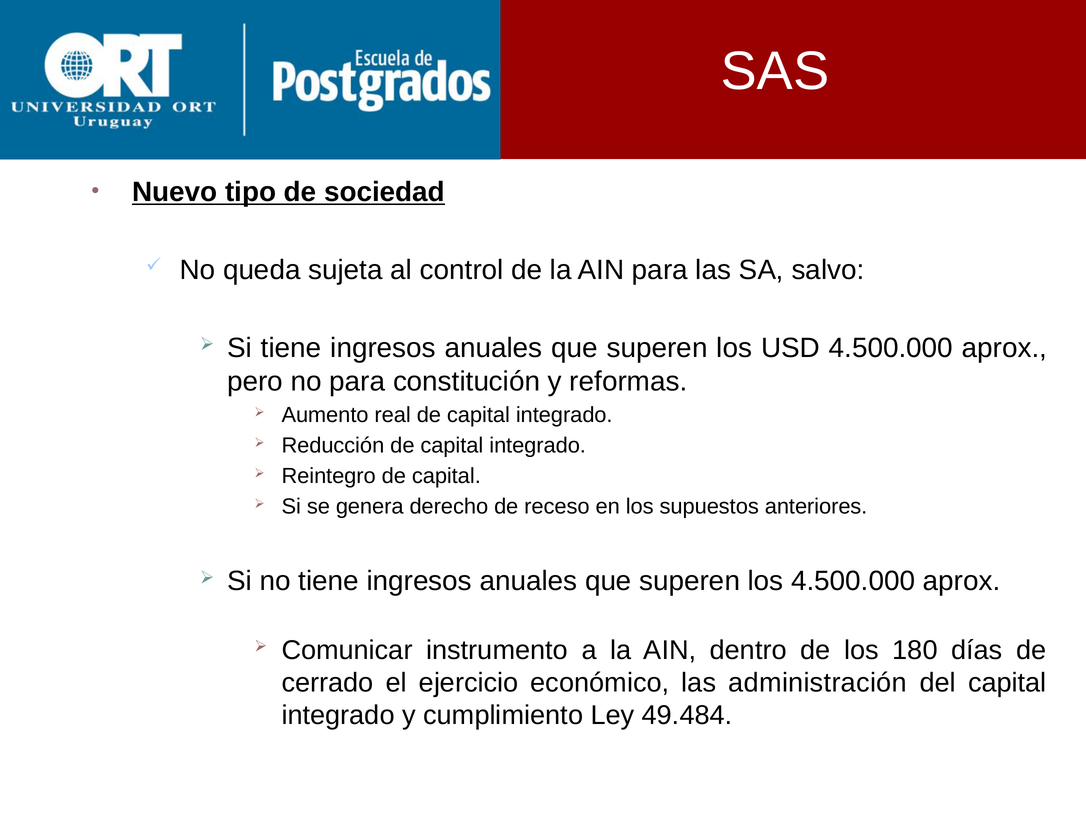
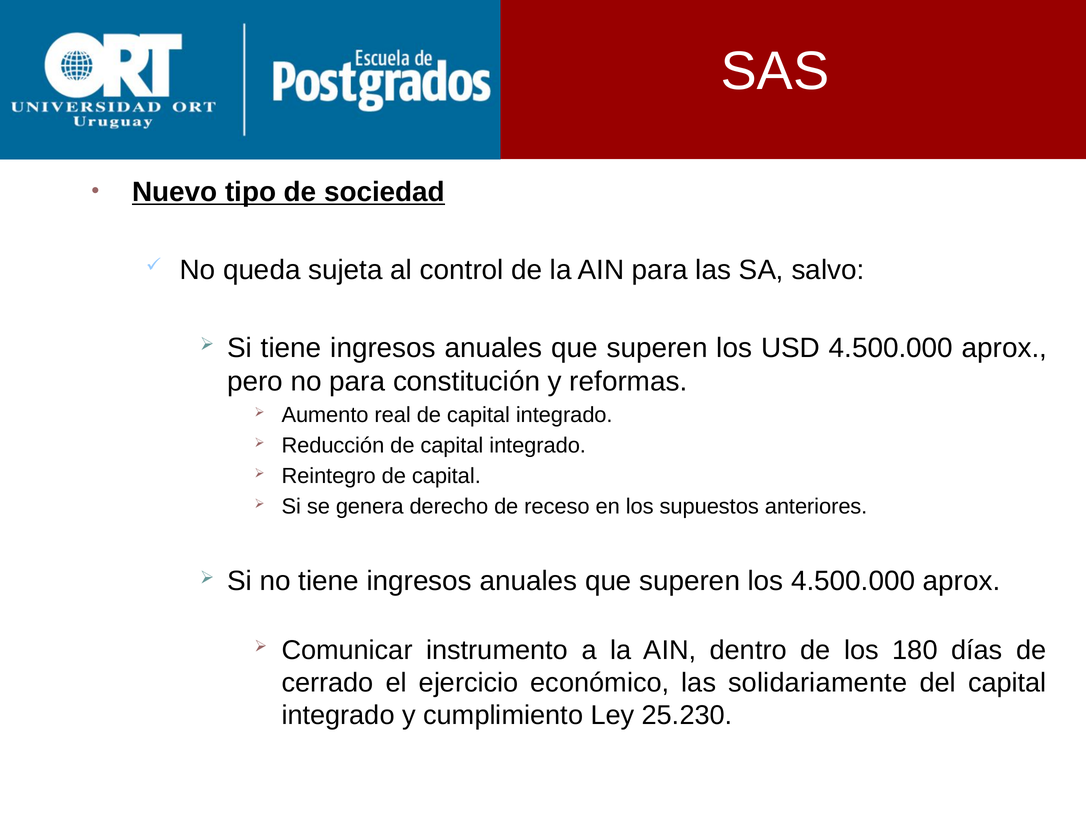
administración: administración -> solidariamente
49.484: 49.484 -> 25.230
